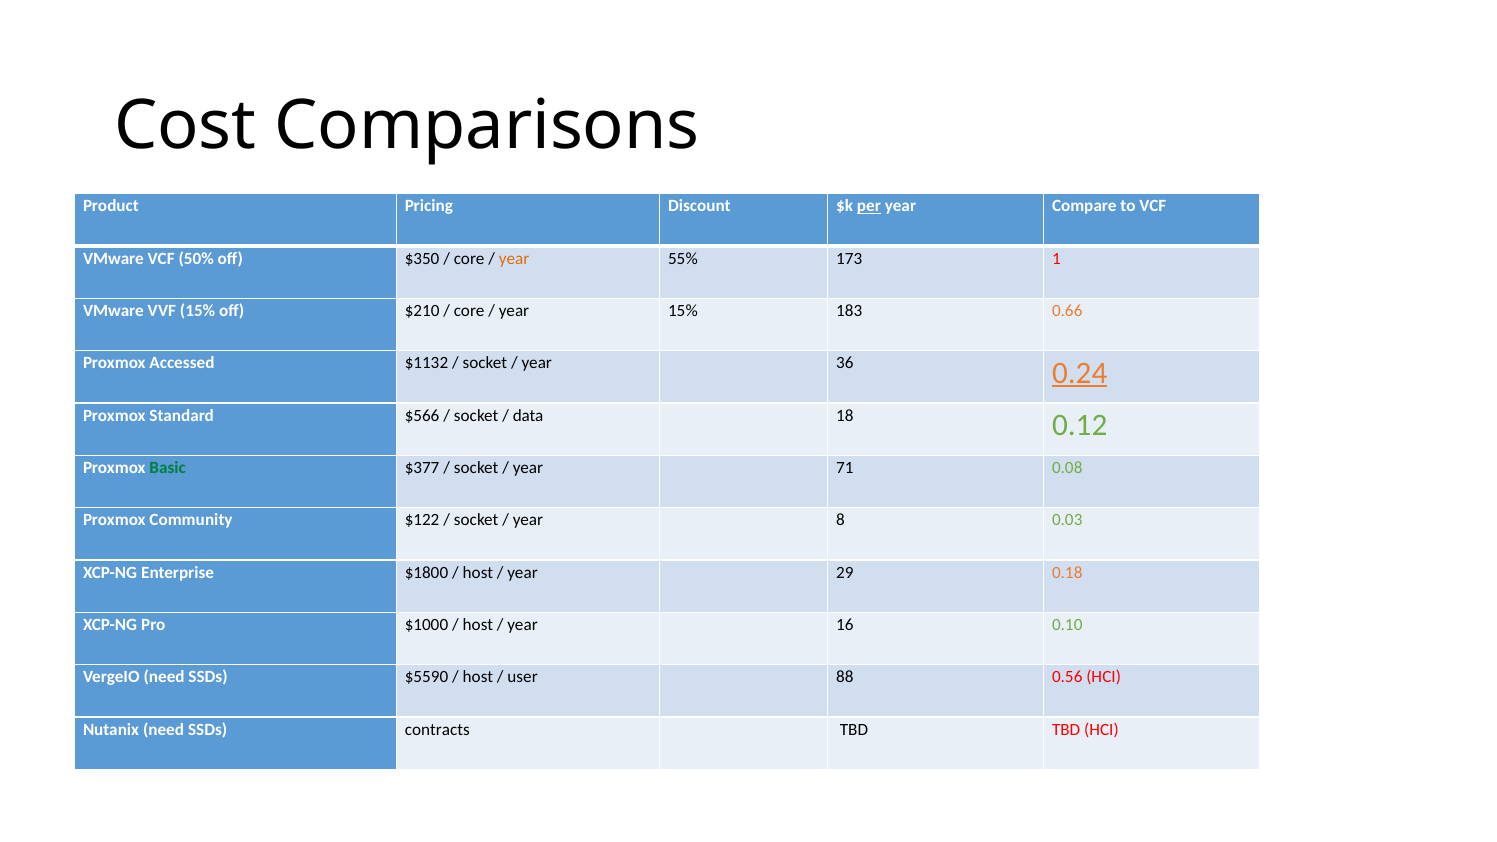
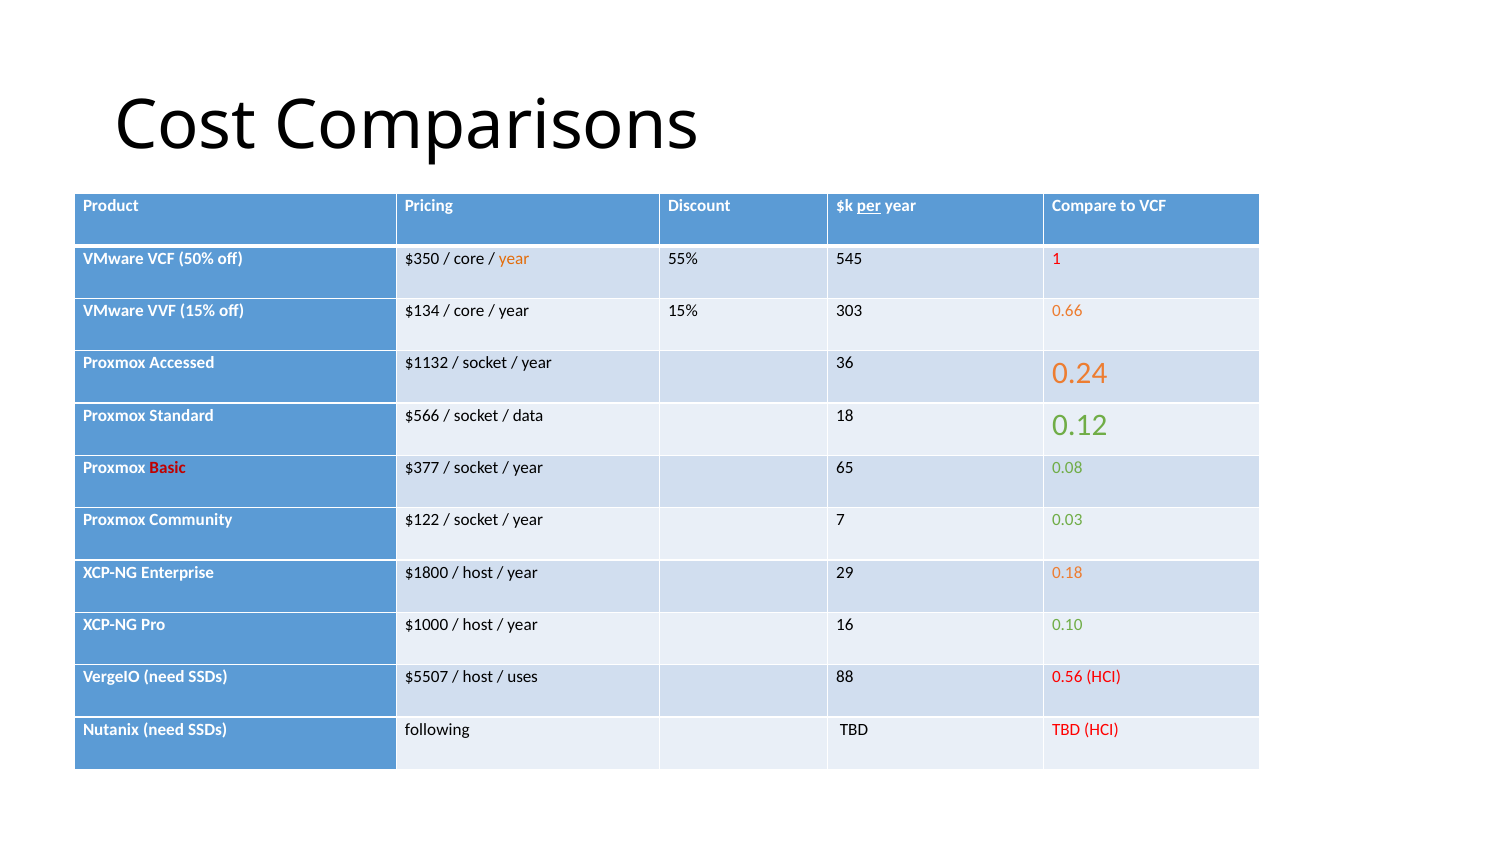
173: 173 -> 545
$210: $210 -> $134
183: 183 -> 303
0.24 underline: present -> none
Basic colour: green -> red
71: 71 -> 65
8: 8 -> 7
$5590: $5590 -> $5507
user: user -> uses
contracts: contracts -> following
